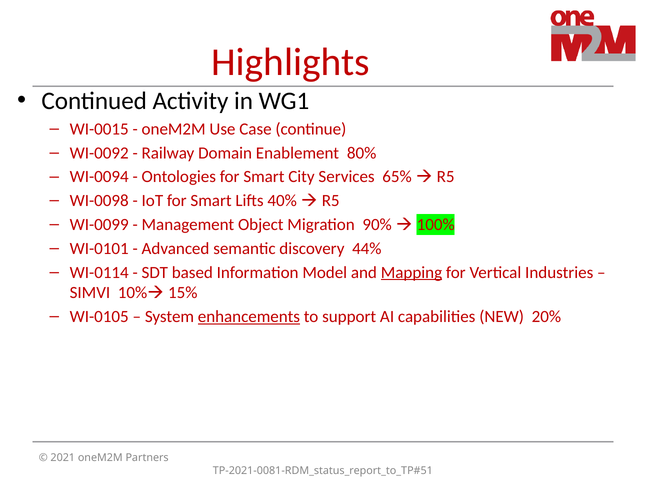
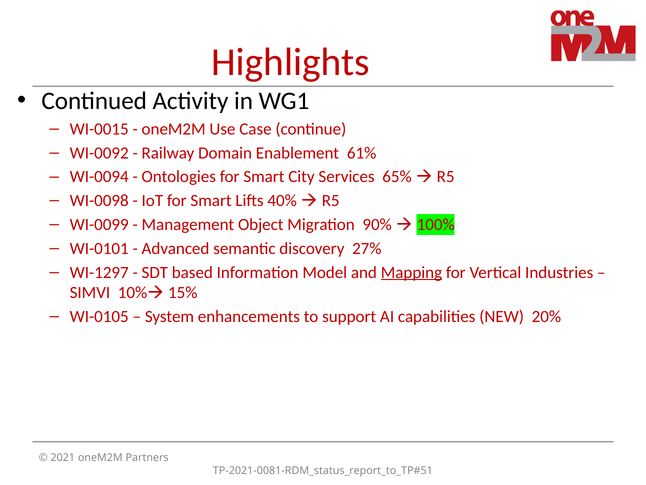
80%: 80% -> 61%
44%: 44% -> 27%
WI-0114: WI-0114 -> WI-1297
enhancements underline: present -> none
